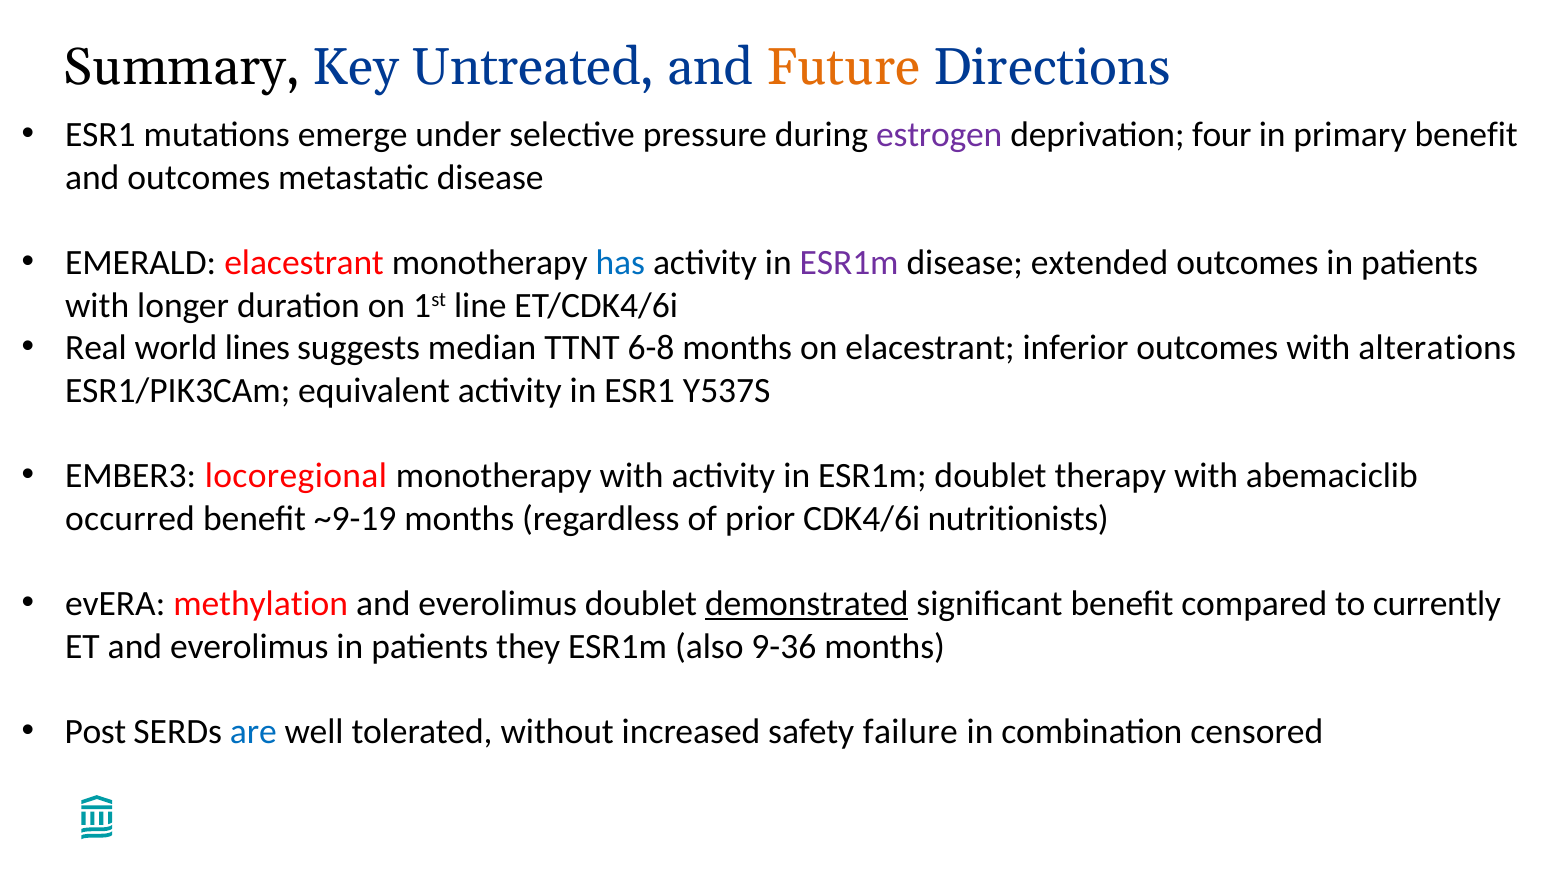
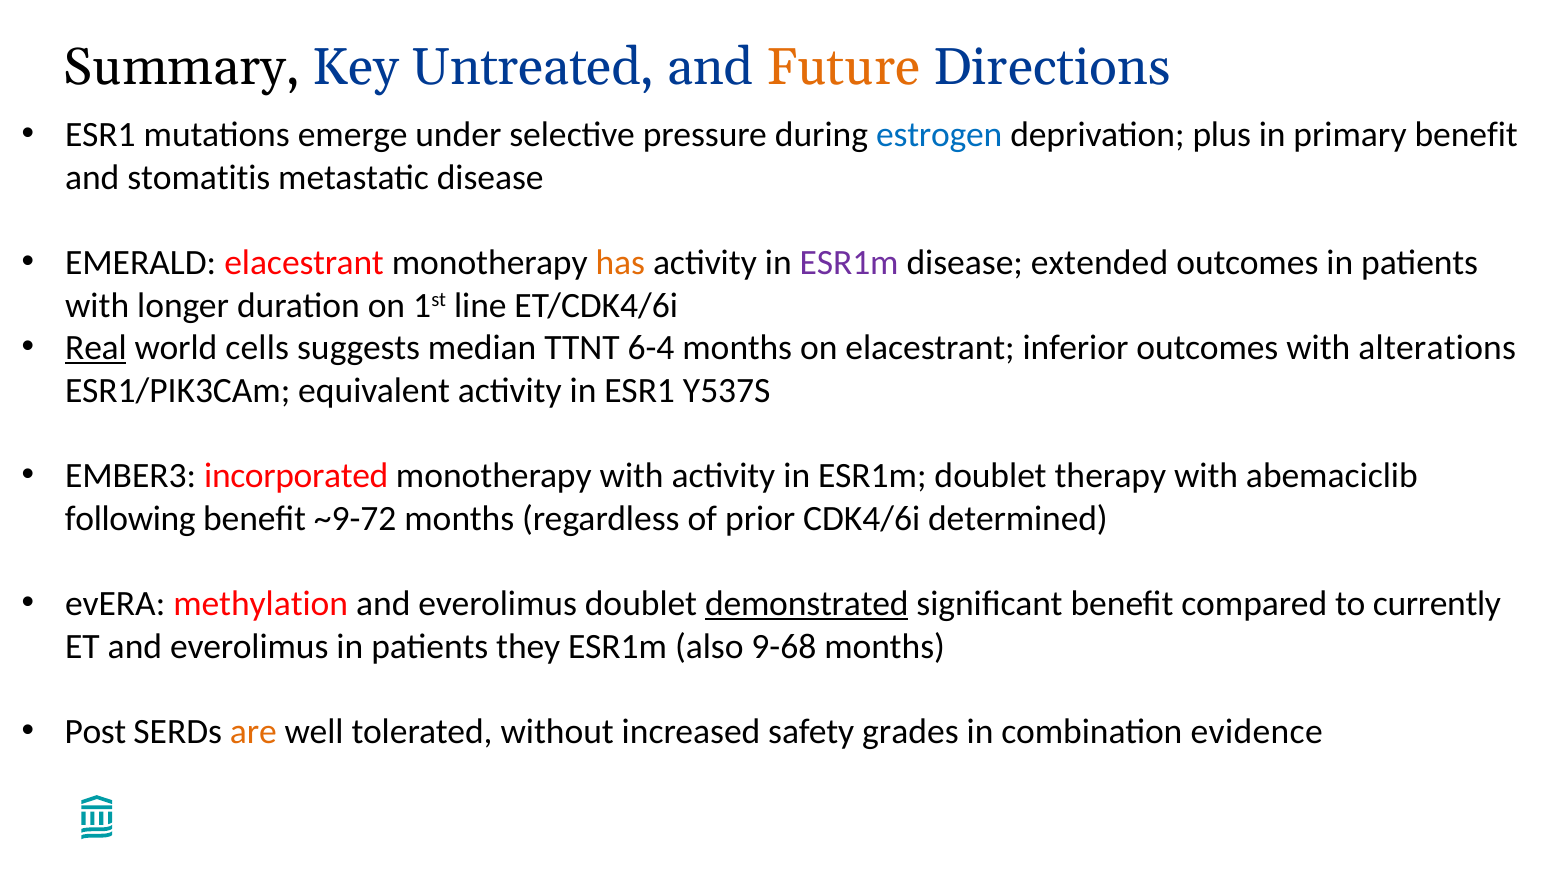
estrogen colour: purple -> blue
four: four -> plus
and outcomes: outcomes -> stomatitis
has colour: blue -> orange
Real underline: none -> present
lines: lines -> cells
6-8: 6-8 -> 6-4
locoregional: locoregional -> incorporated
occurred: occurred -> following
~9-19: ~9-19 -> ~9-72
nutritionists: nutritionists -> determined
9-36: 9-36 -> 9-68
are colour: blue -> orange
failure: failure -> grades
censored: censored -> evidence
